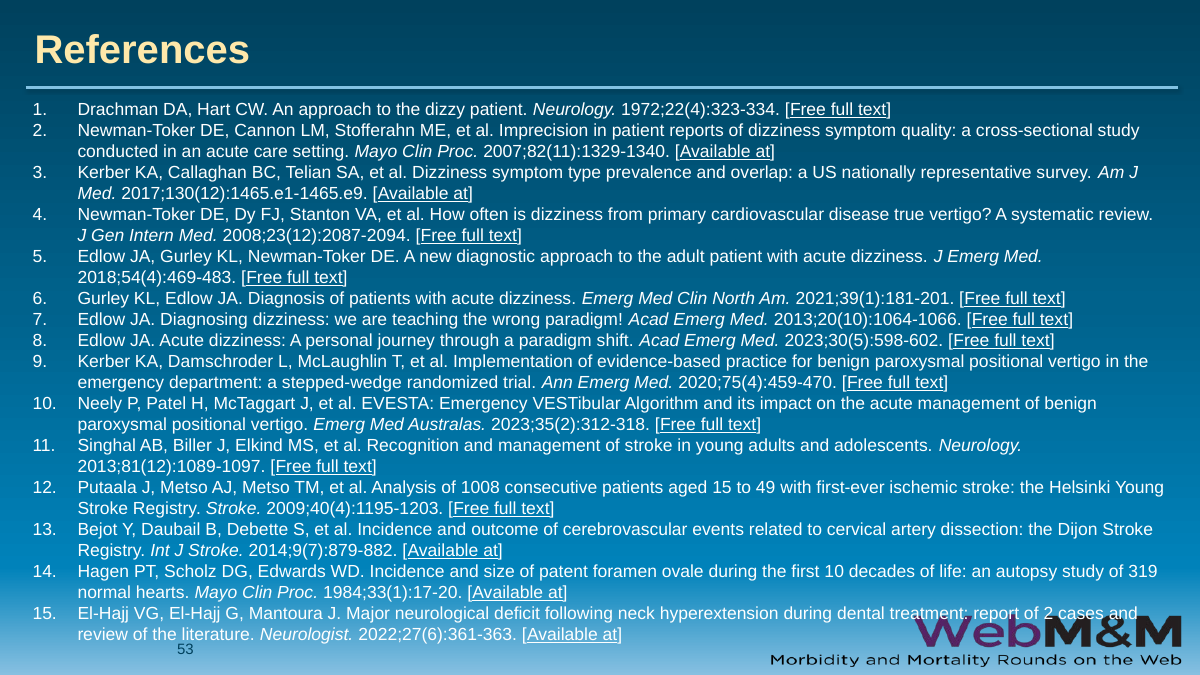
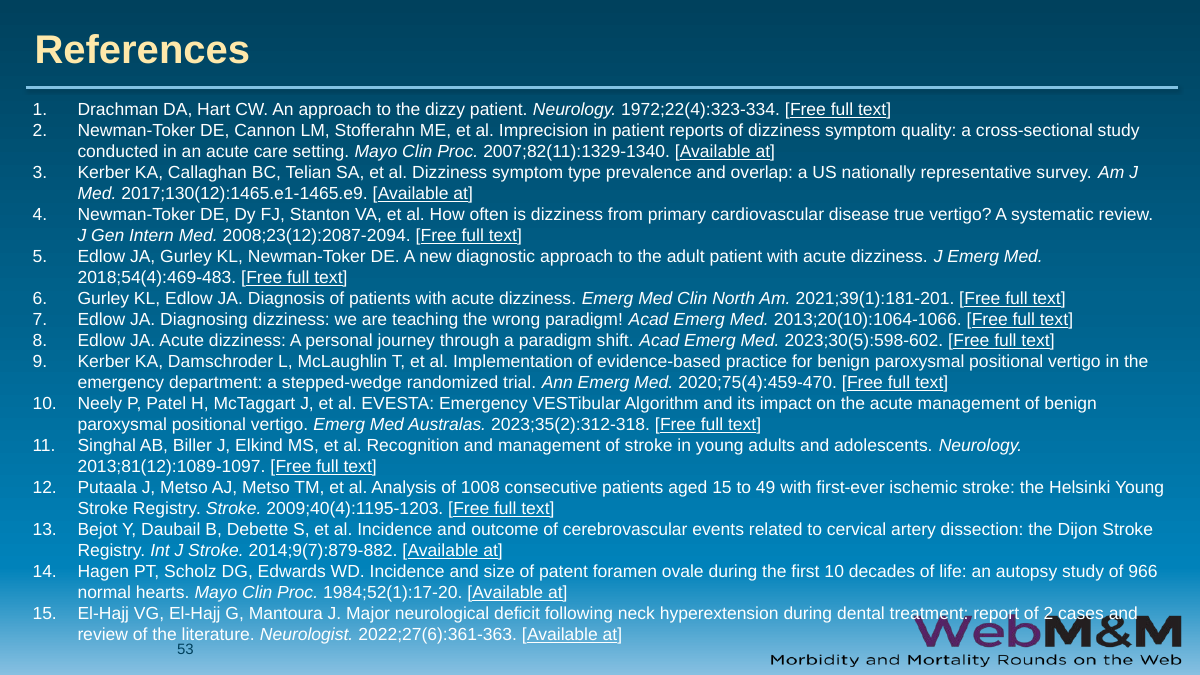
319: 319 -> 966
1984;33(1):17-20: 1984;33(1):17-20 -> 1984;52(1):17-20
